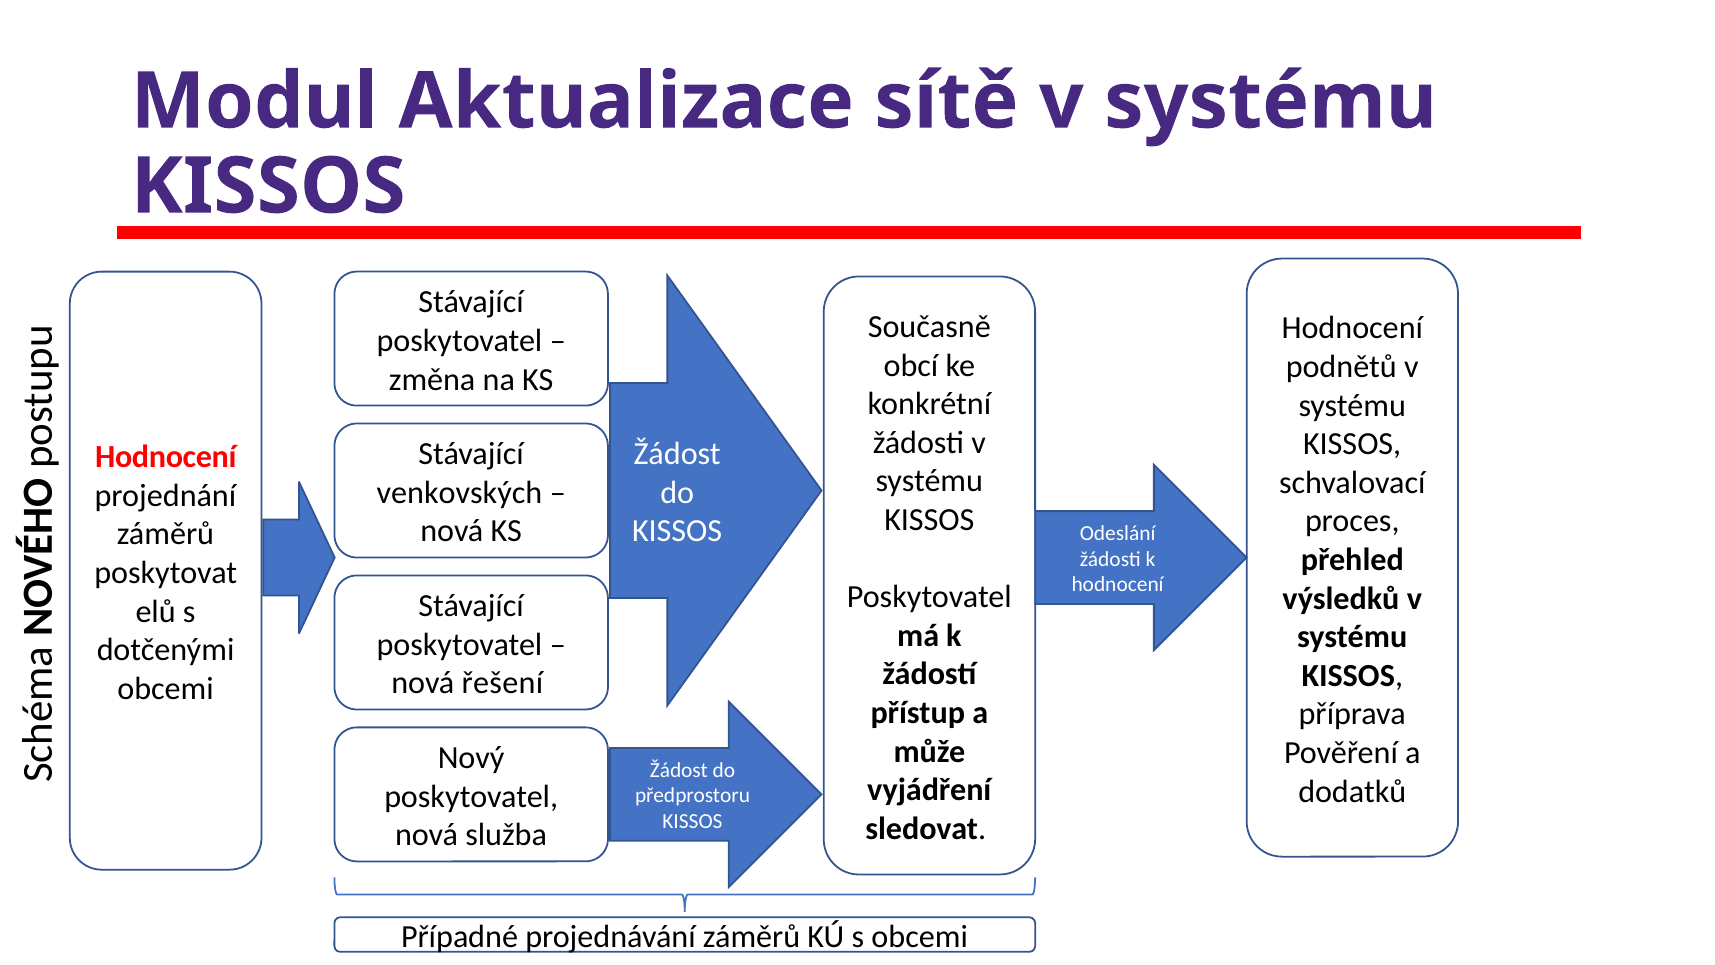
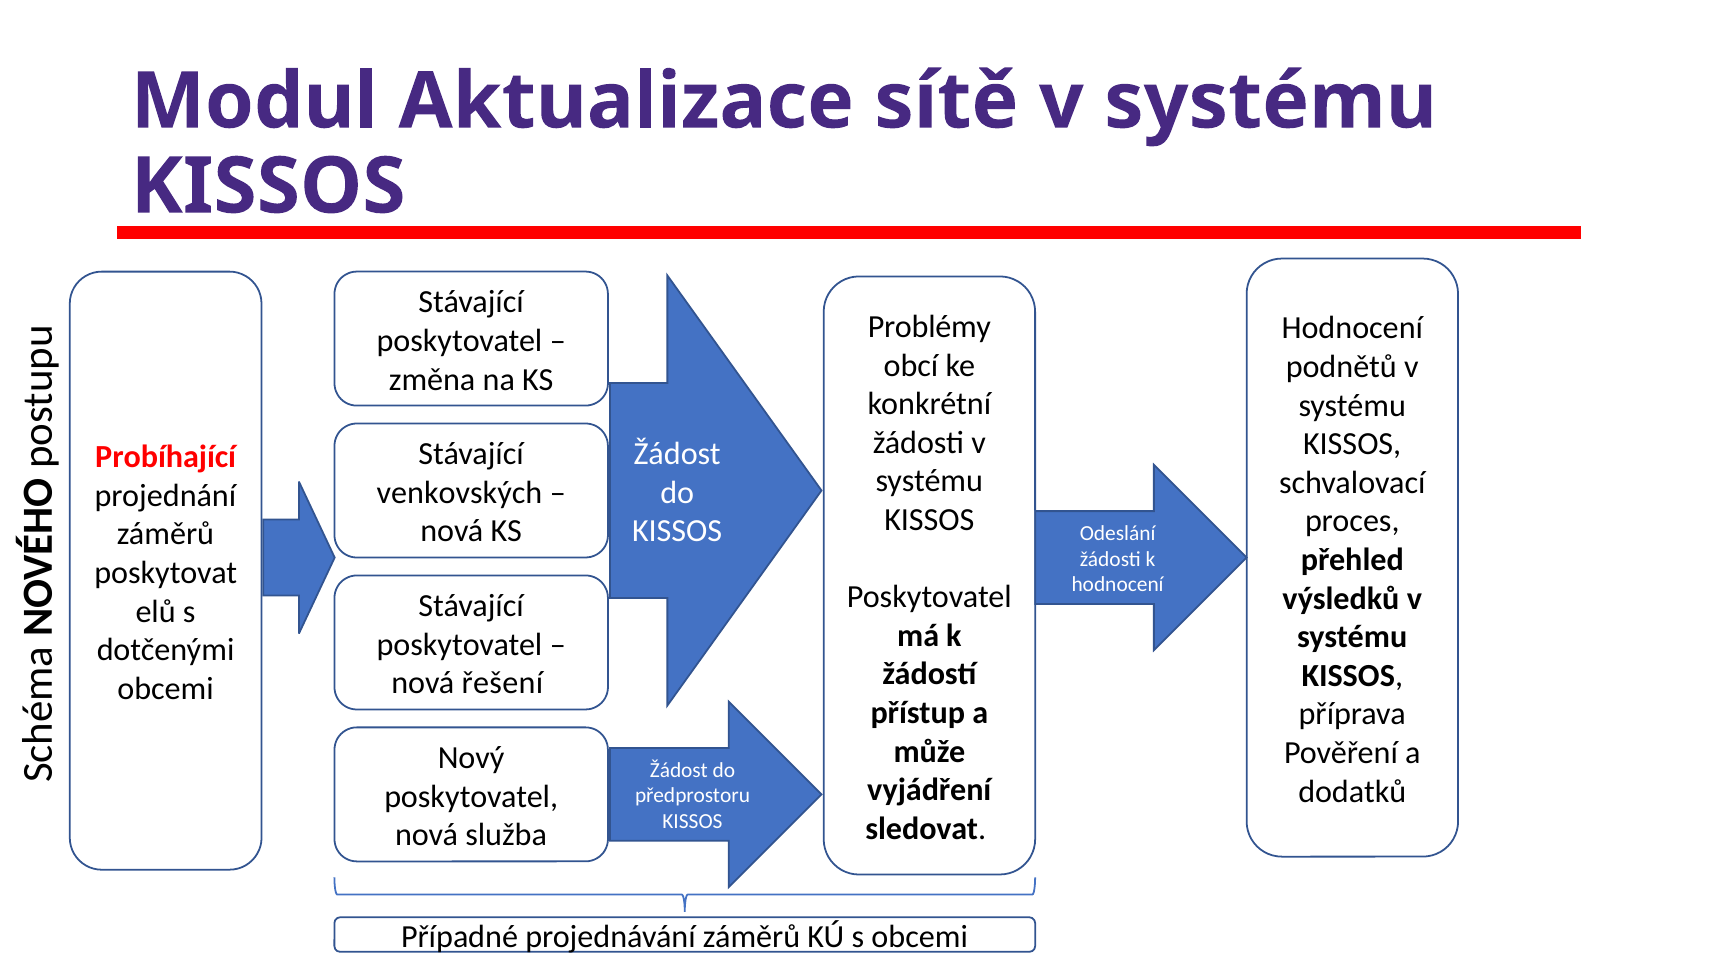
Současně: Současně -> Problémy
Hodnocení at (166, 457): Hodnocení -> Probíhající
